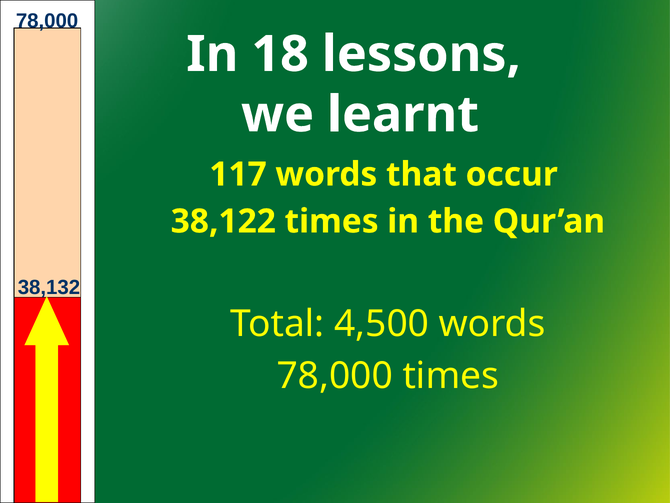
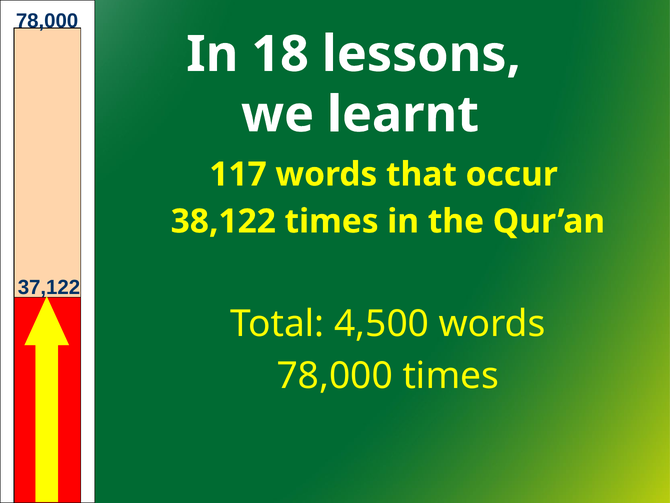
38,132: 38,132 -> 37,122
